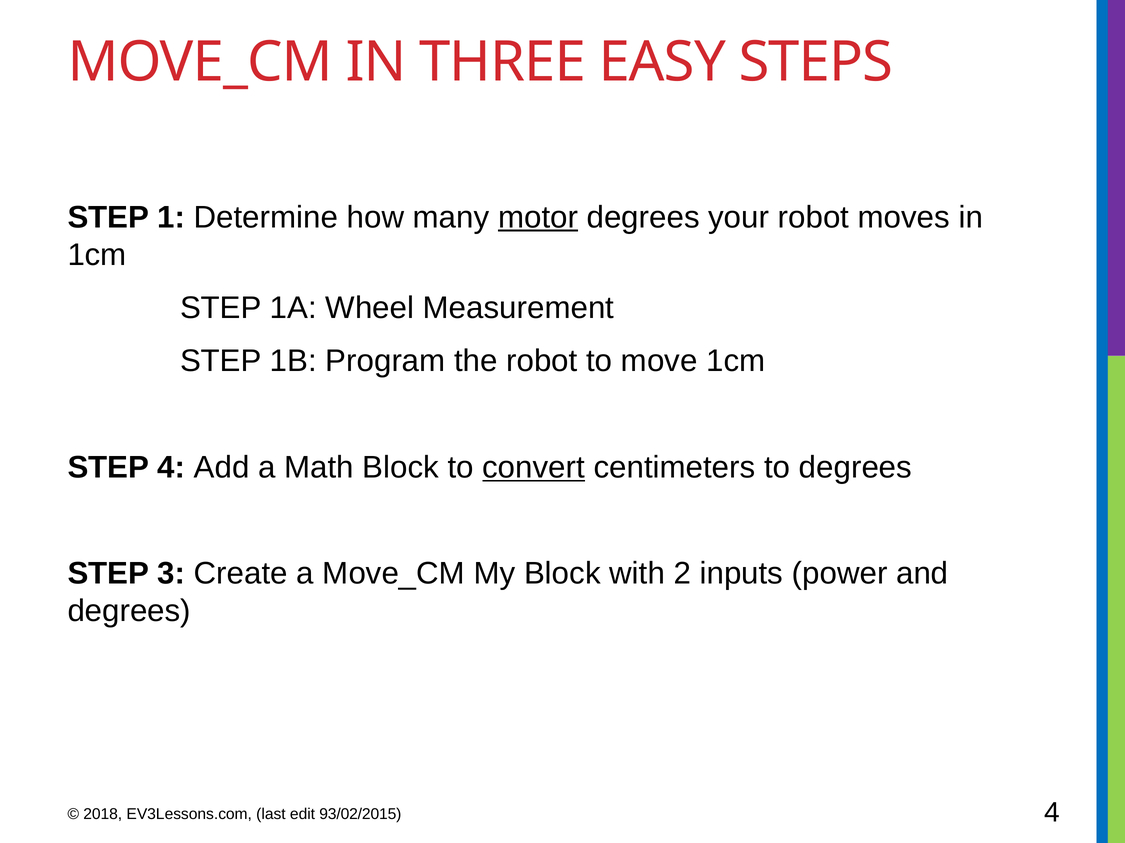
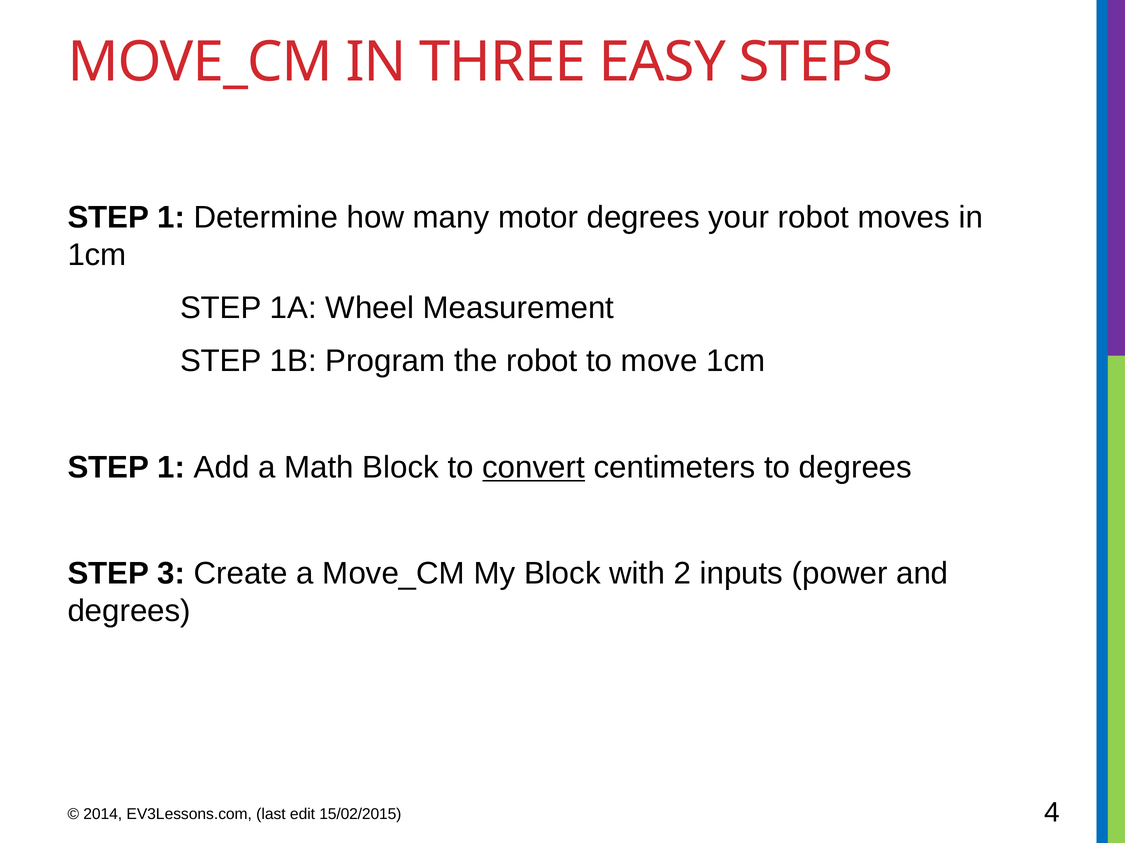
motor underline: present -> none
4 at (171, 468): 4 -> 1
2018: 2018 -> 2014
93/02/2015: 93/02/2015 -> 15/02/2015
